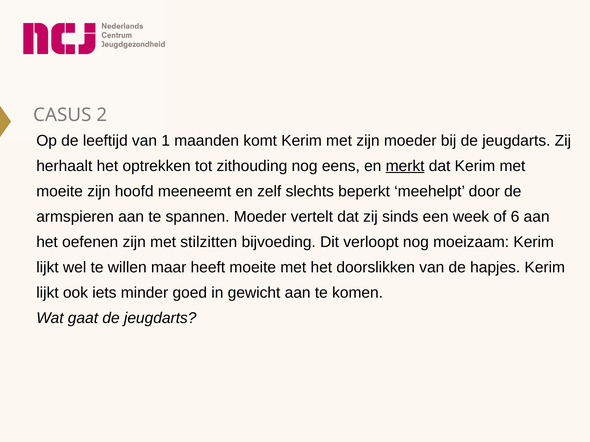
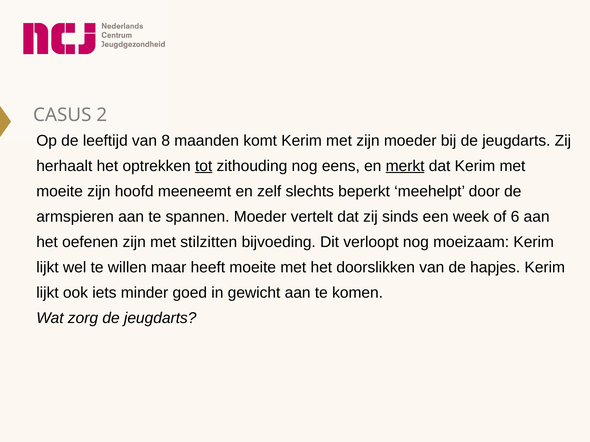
1: 1 -> 8
tot underline: none -> present
gaat: gaat -> zorg
